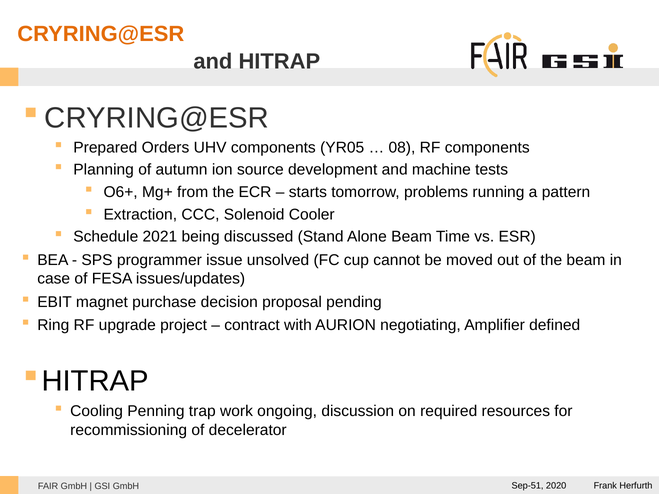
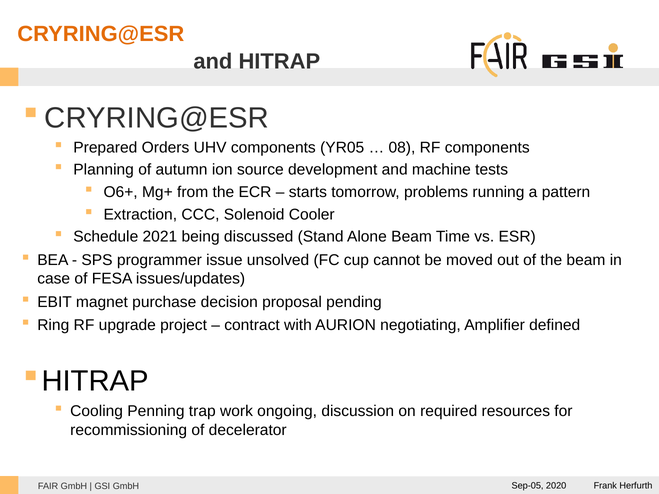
Sep-51: Sep-51 -> Sep-05
